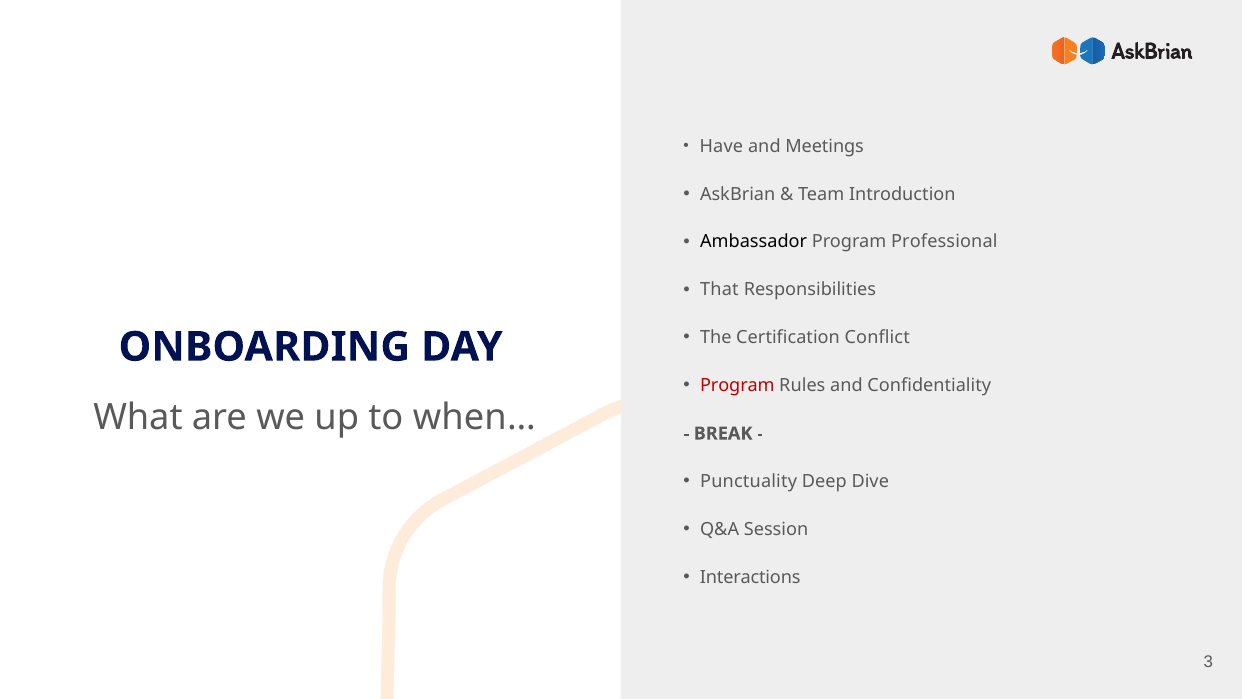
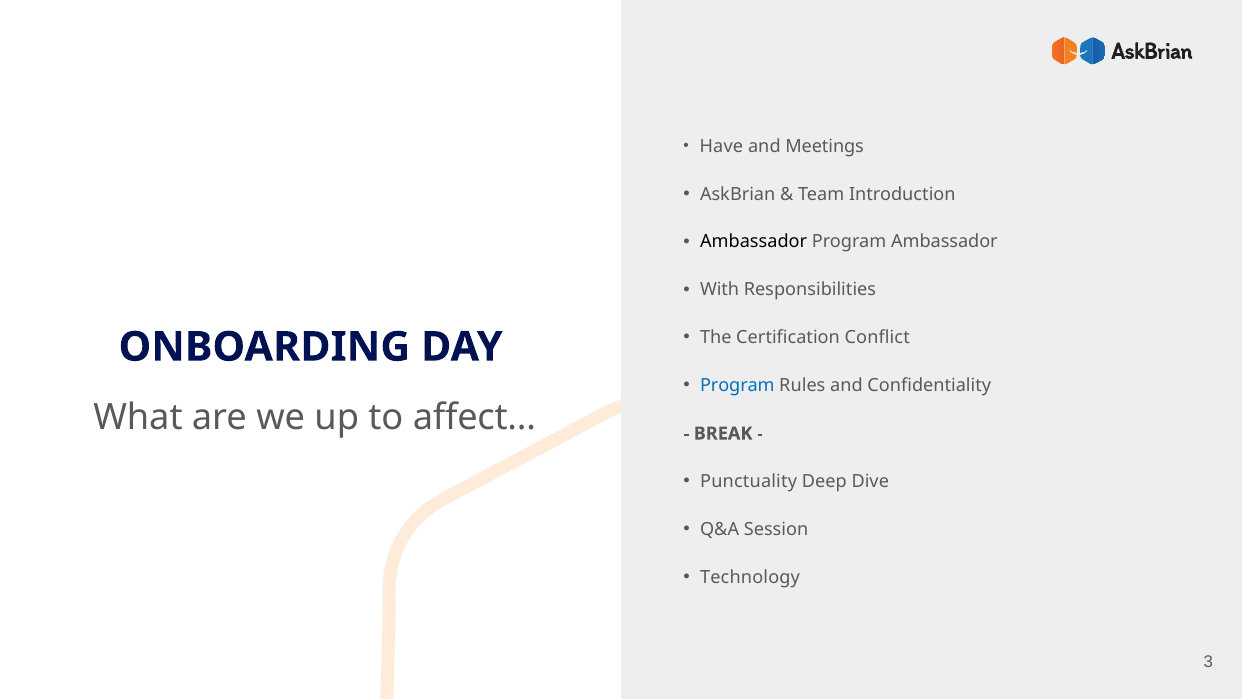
Program Professional: Professional -> Ambassador
That: That -> With
Program at (737, 385) colour: red -> blue
when…: when… -> affect…
Interactions: Interactions -> Technology
